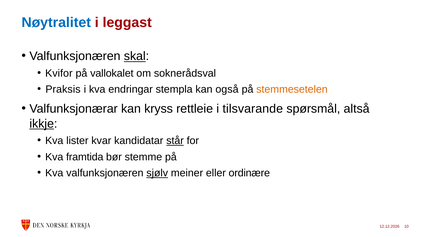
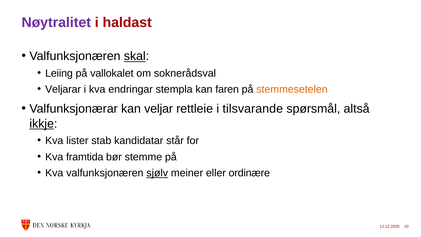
Nøytralitet colour: blue -> purple
leggast: leggast -> haldast
Kvifor: Kvifor -> Leiing
Praksis: Praksis -> Veljarar
også: også -> faren
kryss: kryss -> veljar
kvar: kvar -> stab
står underline: present -> none
